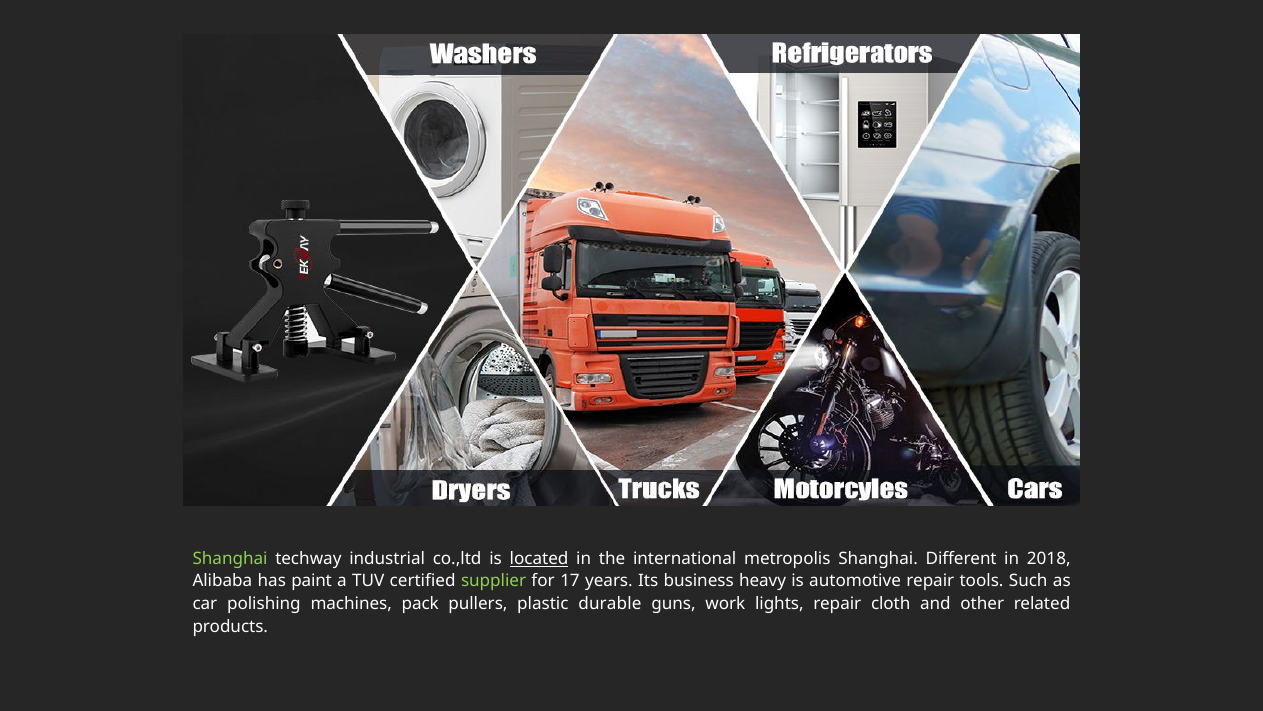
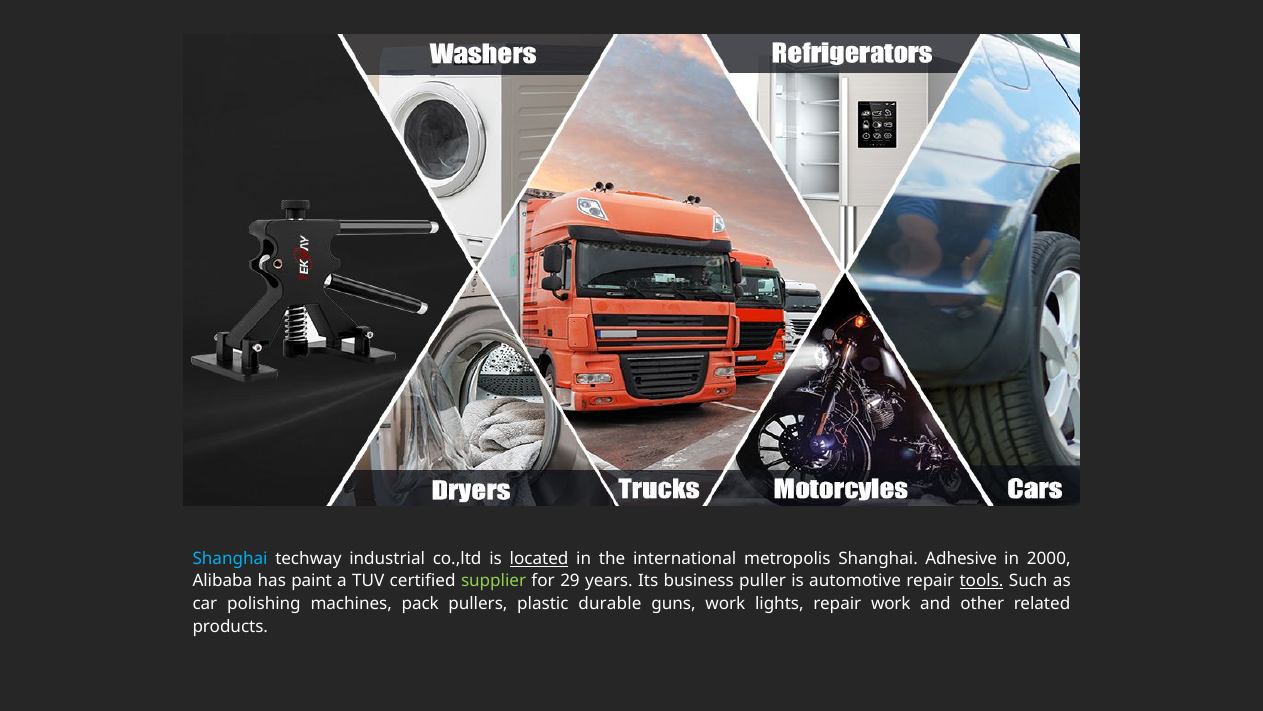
Shanghai at (230, 558) colour: light green -> light blue
Different: Different -> Adhesive
2018: 2018 -> 2000
17: 17 -> 29
heavy: heavy -> puller
tools underline: none -> present
repair cloth: cloth -> work
